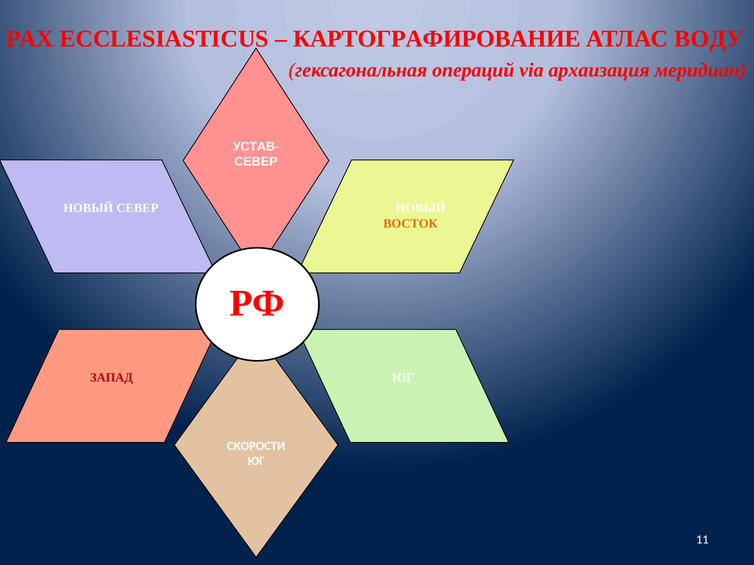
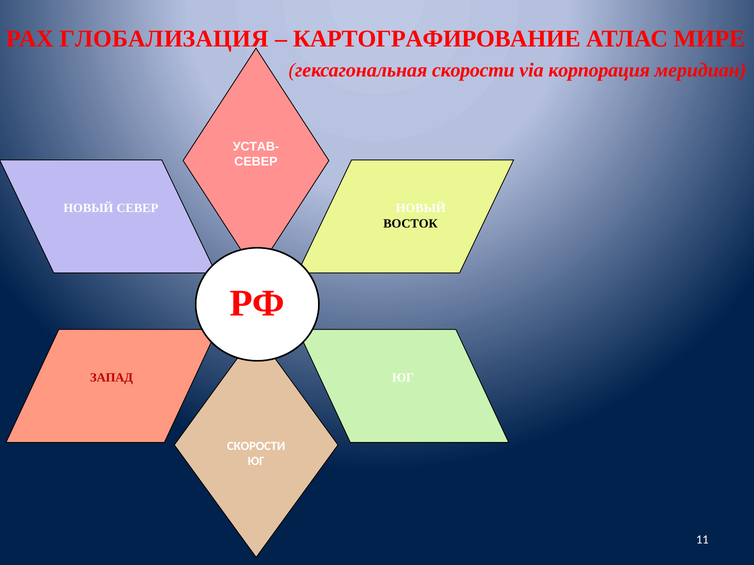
ECCLESIASTICUS: ECCLESIASTICUS -> ГЛОБАЛИЗАЦИЯ
ВОДУ: ВОДУ -> МИРЕ
гексагональная операций: операций -> скорости
архаизация: архаизация -> корпорация
ВОСТОК colour: orange -> black
